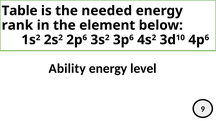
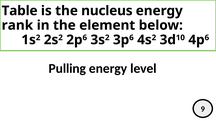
needed: needed -> nucleus
Ability: Ability -> Pulling
